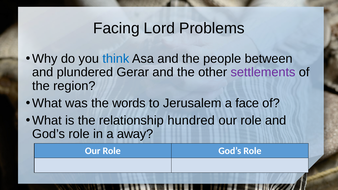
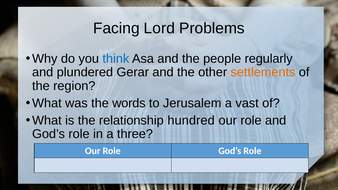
between: between -> regularly
settlements colour: purple -> orange
face: face -> vast
away: away -> three
